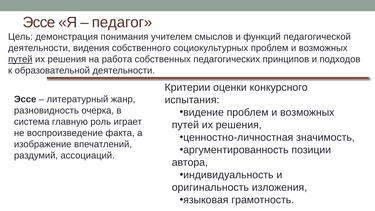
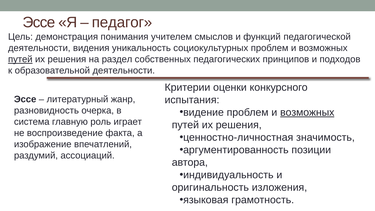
собственного: собственного -> уникальность
работа: работа -> раздел
возможных at (307, 112) underline: none -> present
